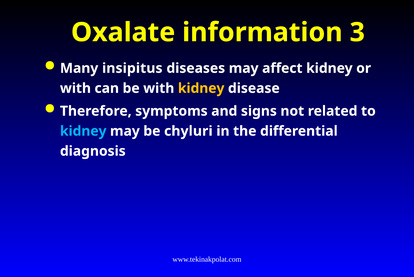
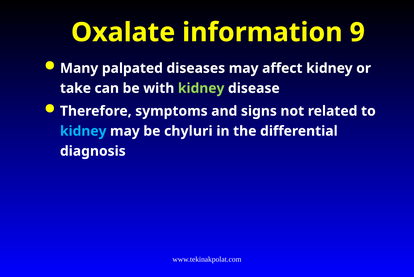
3: 3 -> 9
insipitus: insipitus -> palpated
with at (75, 88): with -> take
kidney at (201, 88) colour: yellow -> light green
